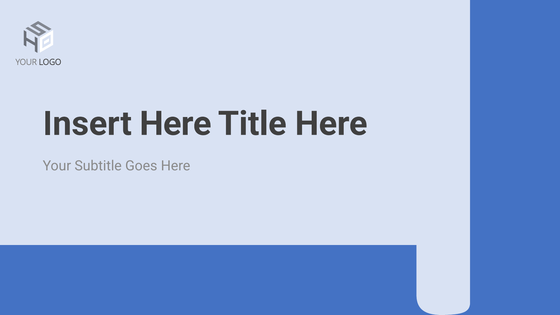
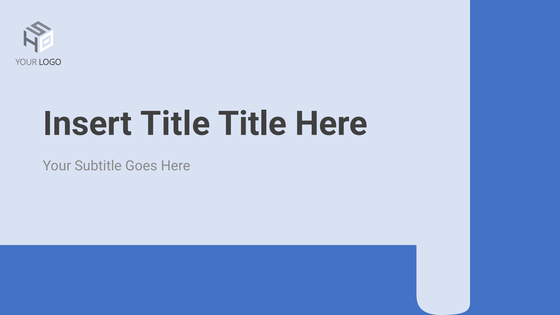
Insert Here: Here -> Title
